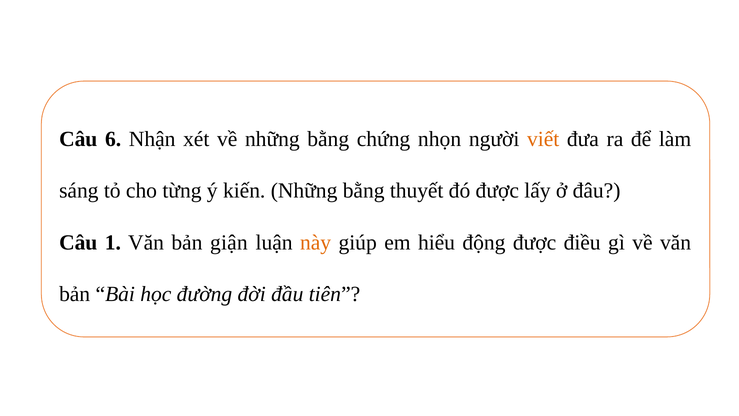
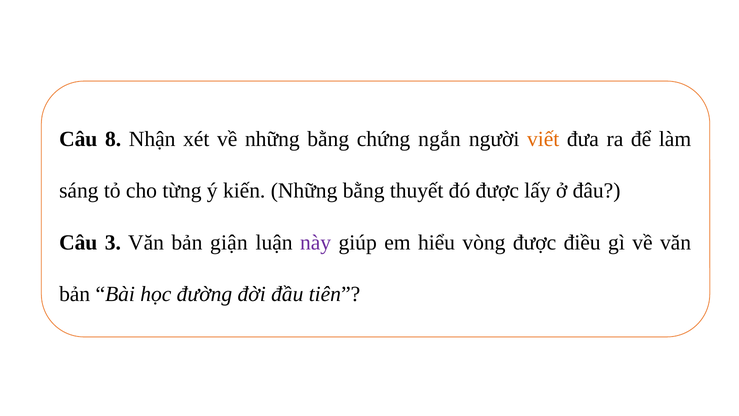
6: 6 -> 8
nhọn: nhọn -> ngắn
1: 1 -> 3
này colour: orange -> purple
động: động -> vòng
